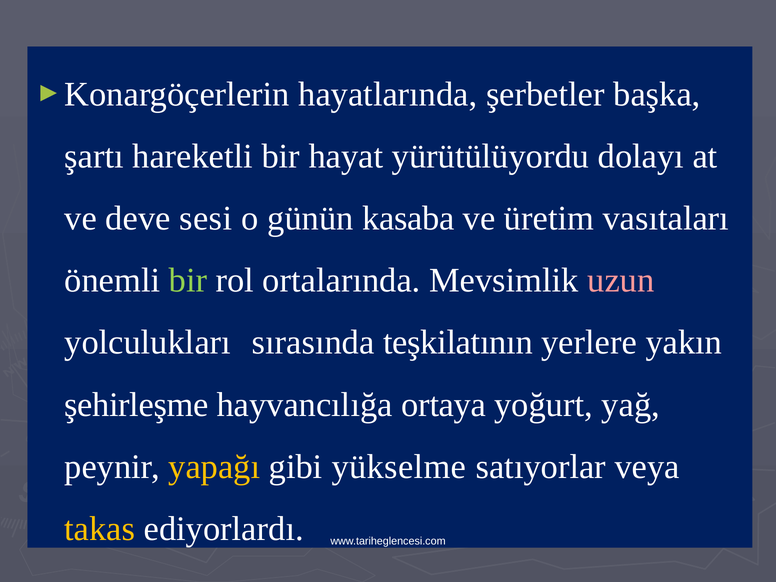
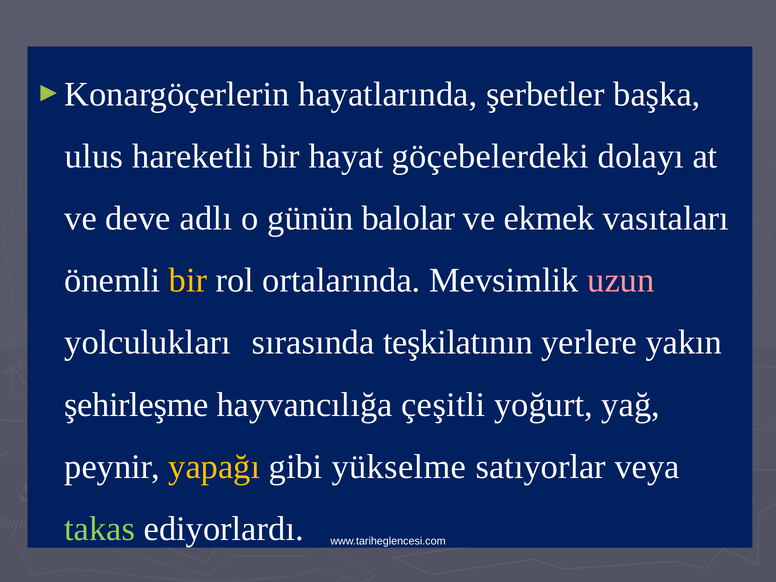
şartı: şartı -> ulus
yürütülüyordu: yürütülüyordu -> göçebelerdeki
sesi: sesi -> adlı
kasaba: kasaba -> balolar
üretim: üretim -> ekmek
bir at (188, 281) colour: light green -> yellow
ortaya: ortaya -> çeşitli
takas colour: yellow -> light green
